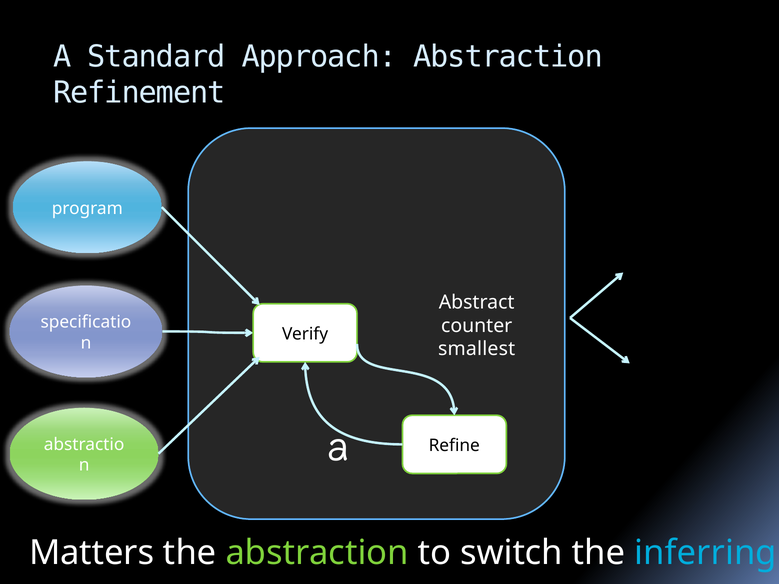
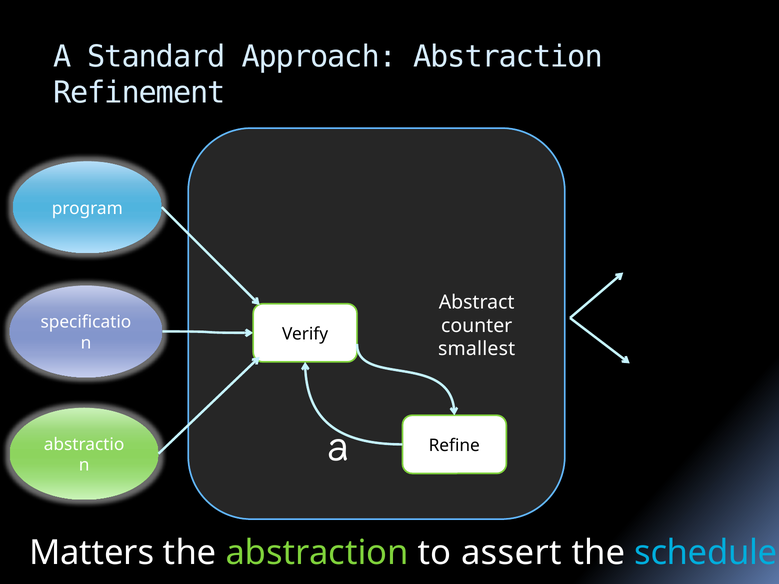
switch: switch -> assert
inferring: inferring -> schedule
